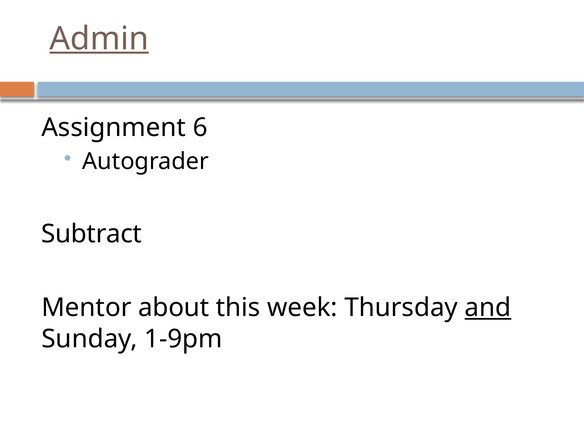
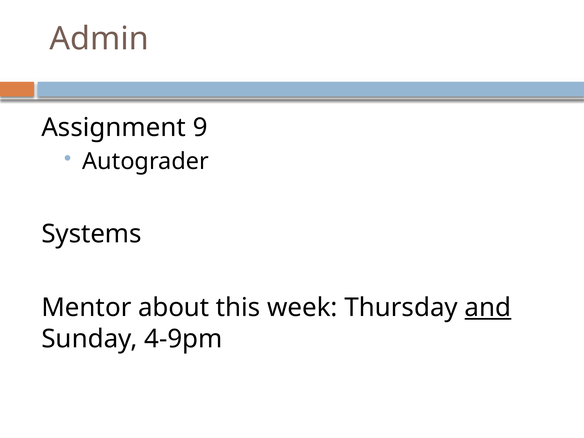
Admin underline: present -> none
6: 6 -> 9
Subtract: Subtract -> Systems
1-9pm: 1-9pm -> 4-9pm
